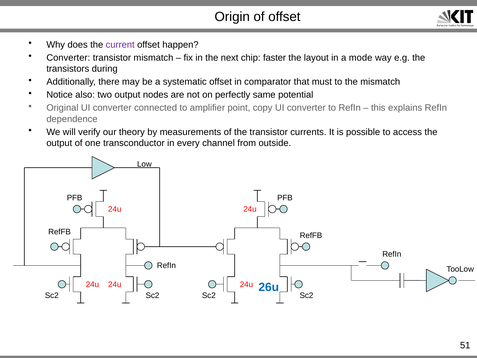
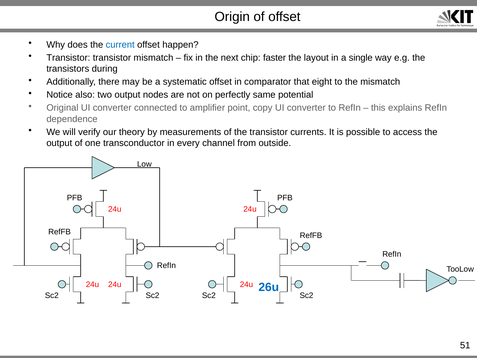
current colour: purple -> blue
Converter at (68, 58): Converter -> Transistor
mode: mode -> single
must: must -> eight
